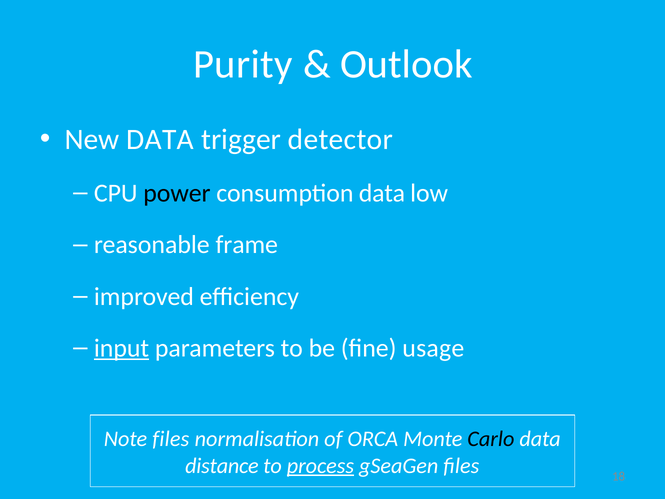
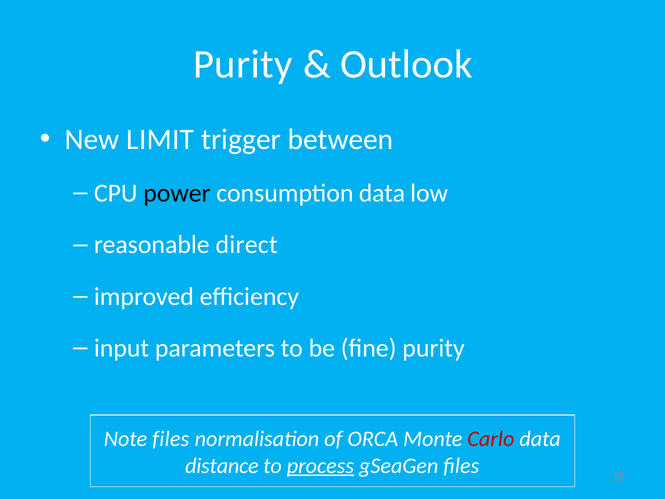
New DATA: DATA -> LIMIT
detector: detector -> between
frame: frame -> direct
input underline: present -> none
fine usage: usage -> purity
Carlo colour: black -> red
